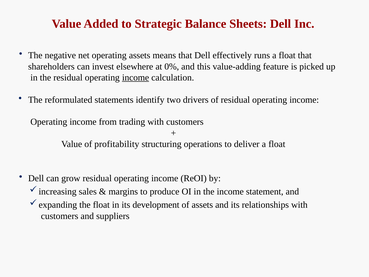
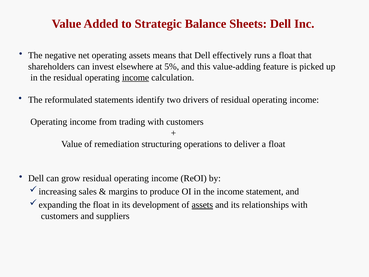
0%: 0% -> 5%
profitability: profitability -> remediation
assets at (202, 205) underline: none -> present
